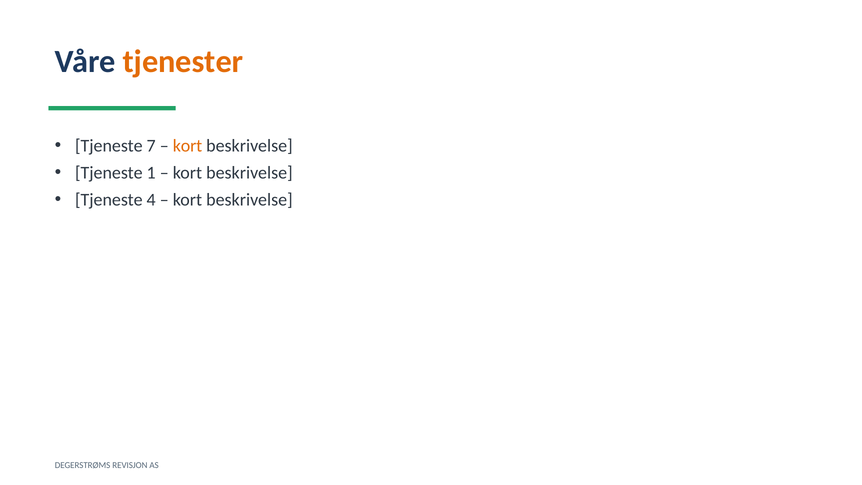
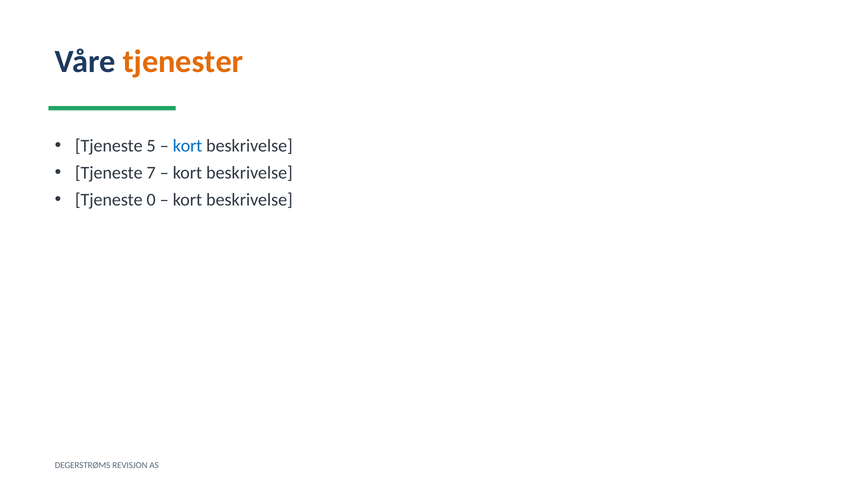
7: 7 -> 5
kort at (188, 146) colour: orange -> blue
1: 1 -> 7
4: 4 -> 0
